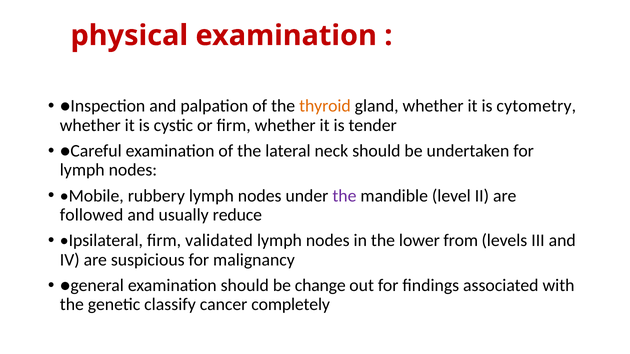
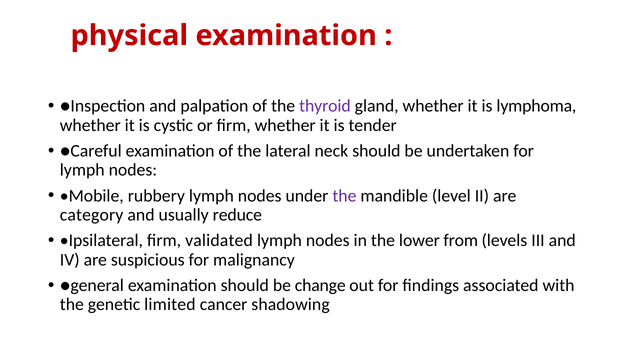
thyroid colour: orange -> purple
cytometry: cytometry -> lymphoma
followed: followed -> category
classify: classify -> limited
completely: completely -> shadowing
